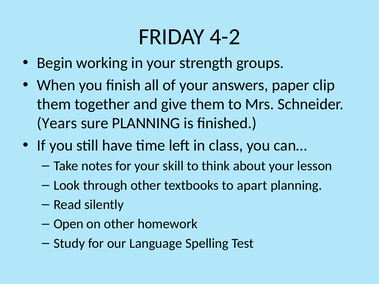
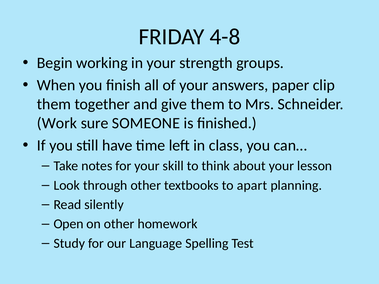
4-2: 4-2 -> 4-8
Years: Years -> Work
sure PLANNING: PLANNING -> SOMEONE
